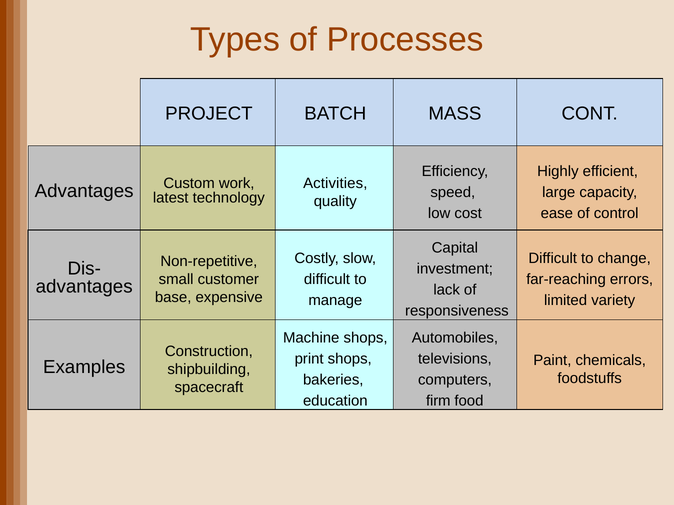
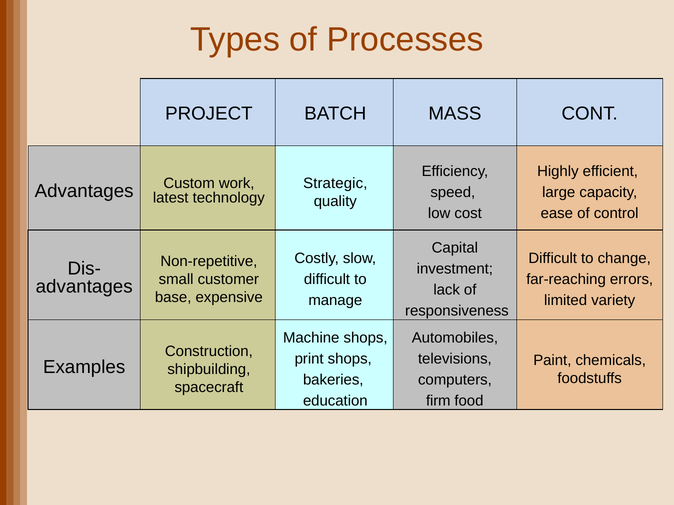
Activities: Activities -> Strategic
